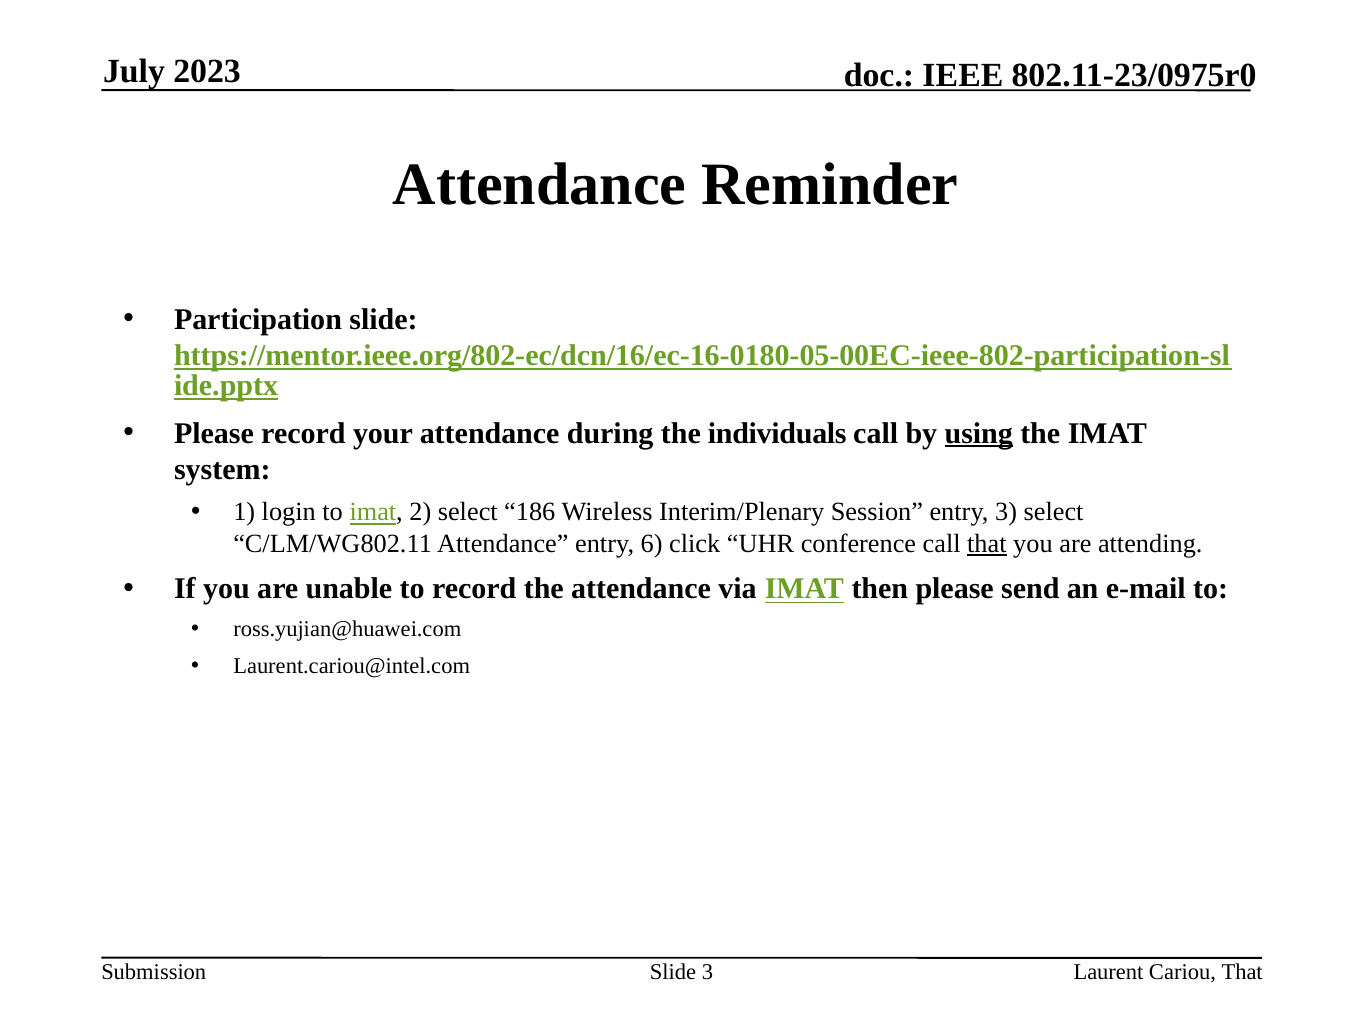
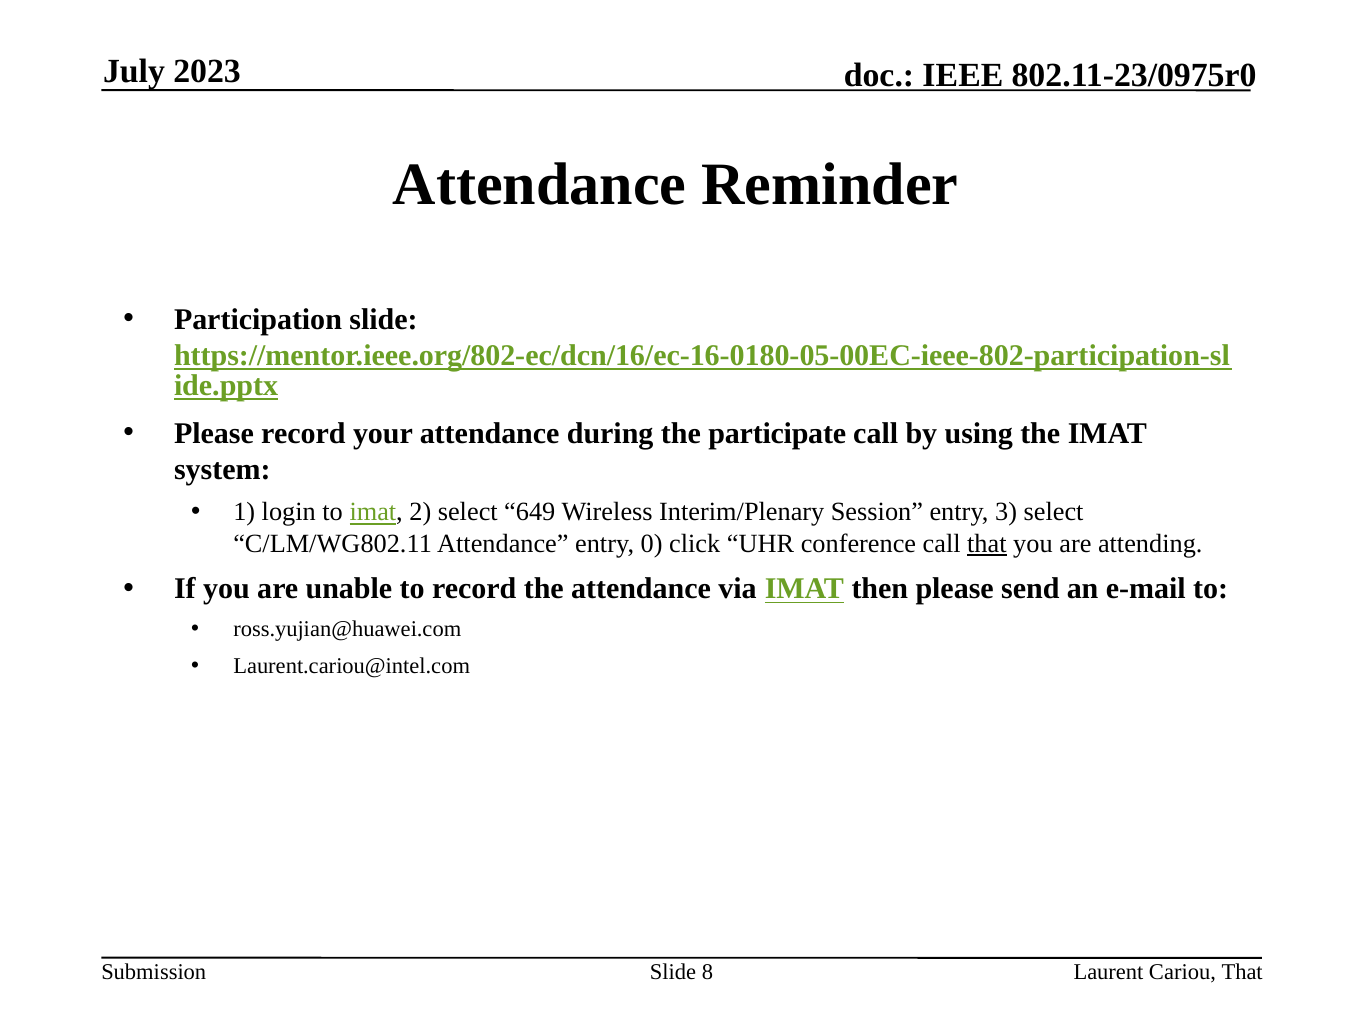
individuals: individuals -> participate
using underline: present -> none
186: 186 -> 649
6: 6 -> 0
Slide 3: 3 -> 8
